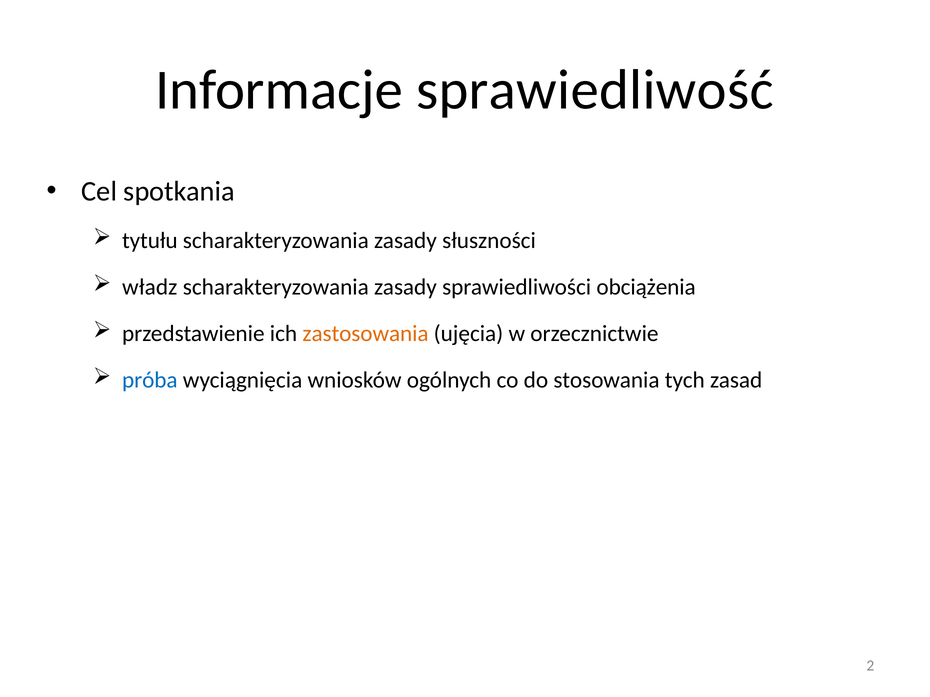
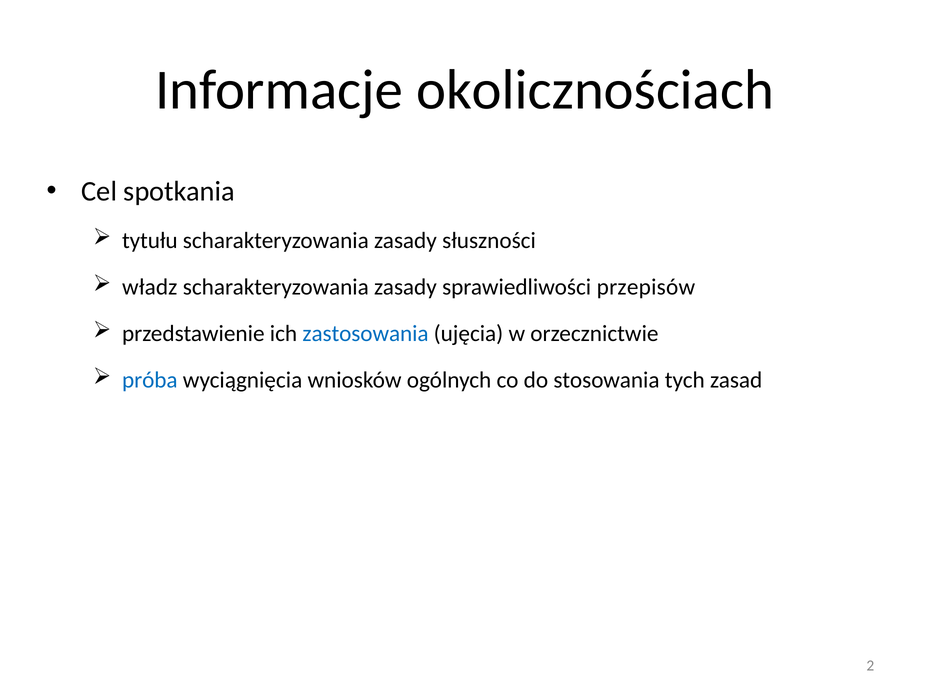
sprawiedliwość: sprawiedliwość -> okolicznościach
obciążenia: obciążenia -> przepisów
zastosowania colour: orange -> blue
